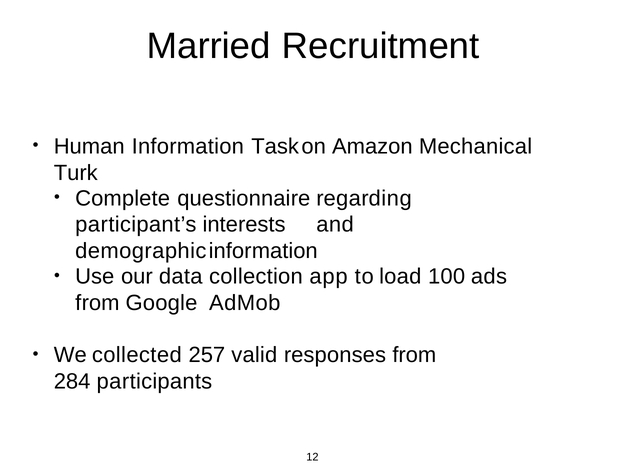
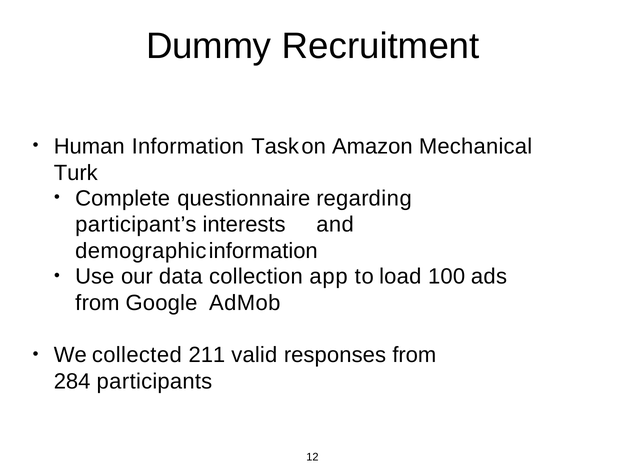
Married: Married -> Dummy
257: 257 -> 211
